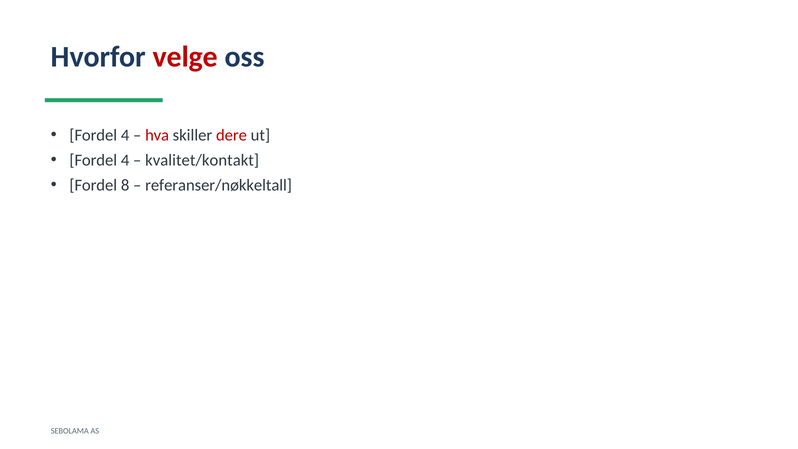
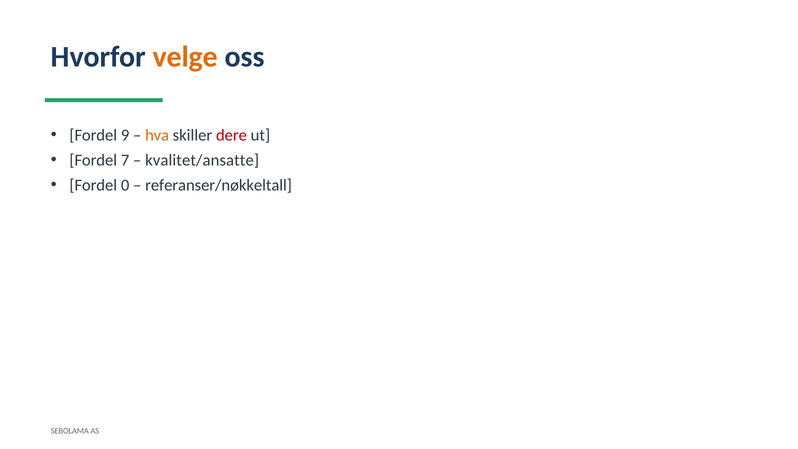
velge colour: red -> orange
4 at (125, 135): 4 -> 9
hva colour: red -> orange
4 at (125, 160): 4 -> 7
kvalitet/kontakt: kvalitet/kontakt -> kvalitet/ansatte
8: 8 -> 0
